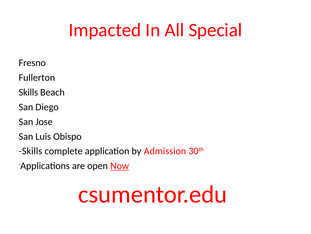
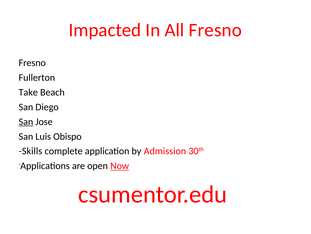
All Special: Special -> Fresno
Skills at (28, 92): Skills -> Take
San at (26, 121) underline: none -> present
